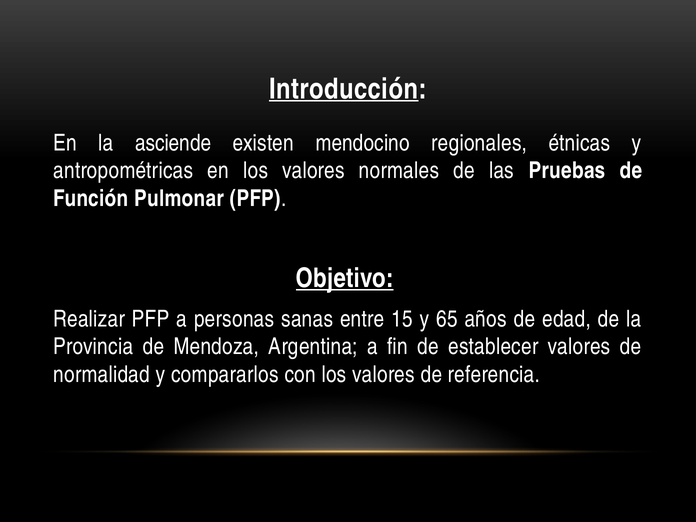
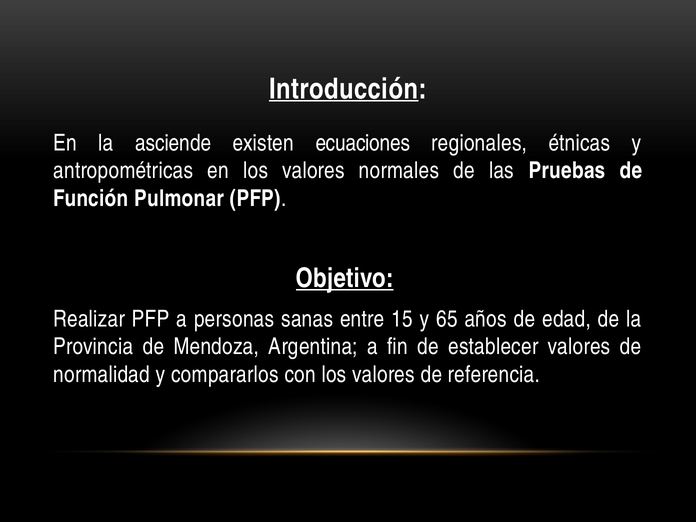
mendocino: mendocino -> ecuaciones
